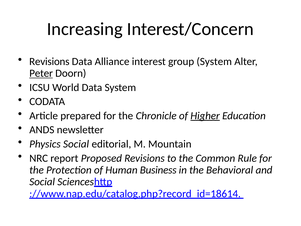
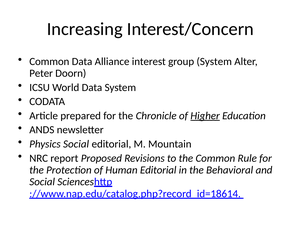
Revisions at (49, 61): Revisions -> Common
Peter underline: present -> none
Human Business: Business -> Editorial
